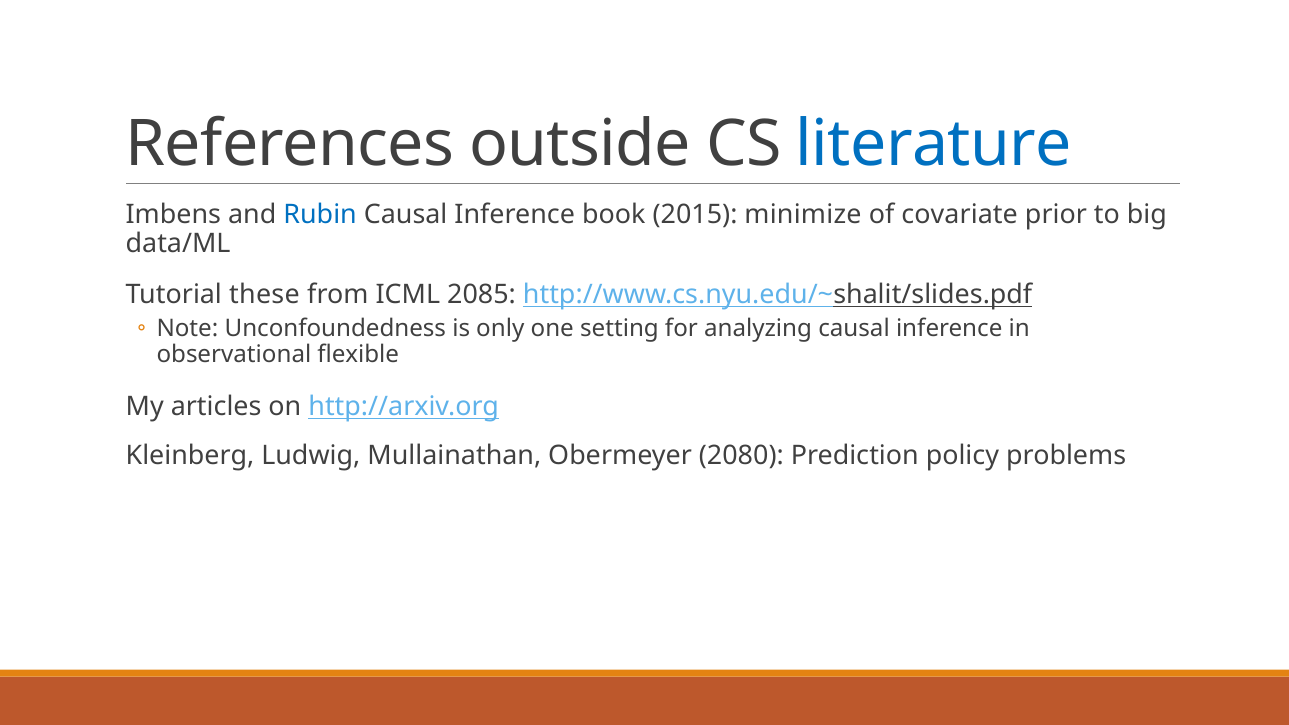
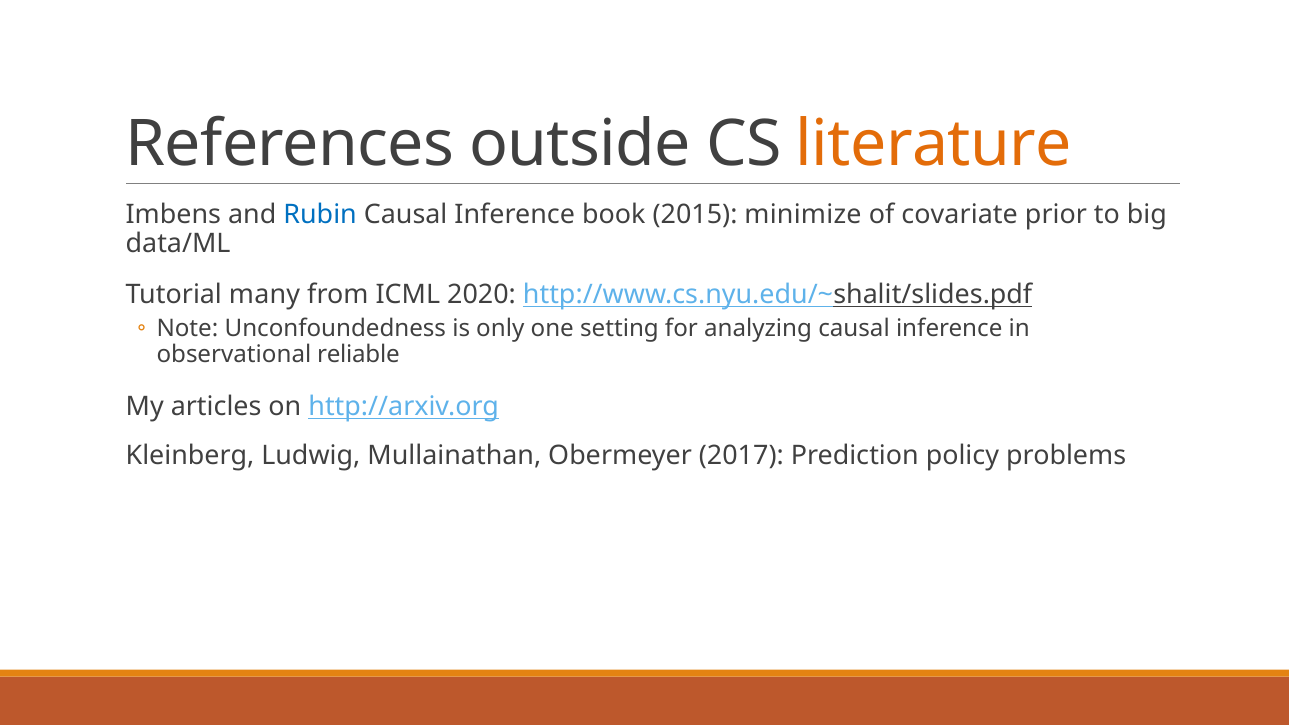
literature colour: blue -> orange
these: these -> many
2085: 2085 -> 2020
flexible: flexible -> reliable
2080: 2080 -> 2017
